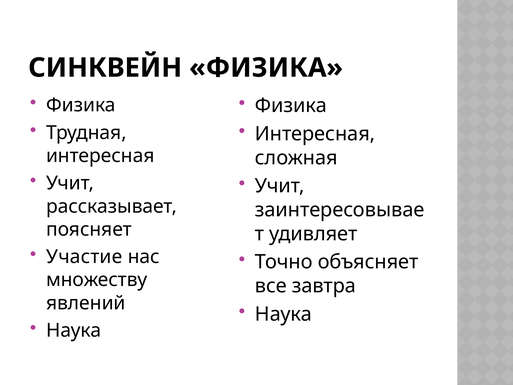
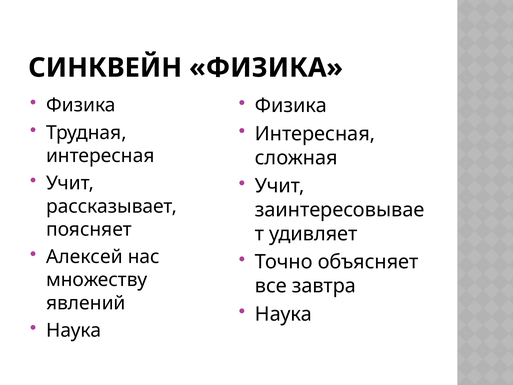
Участие: Участие -> Алексей
